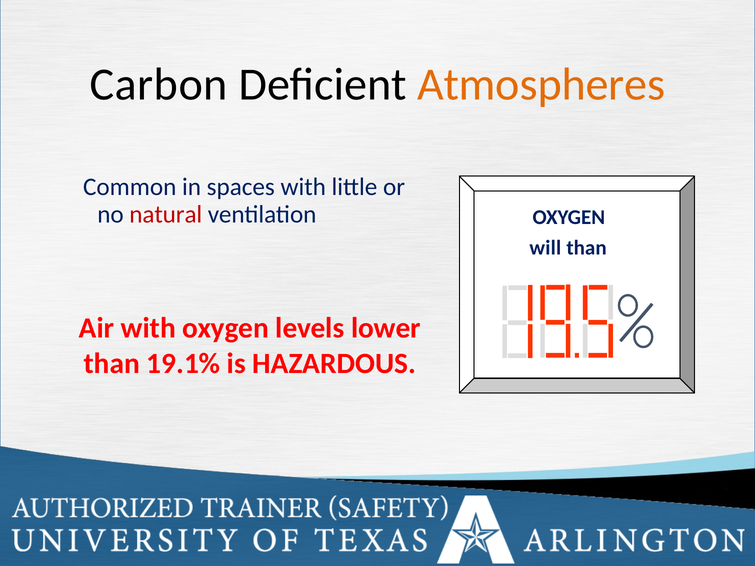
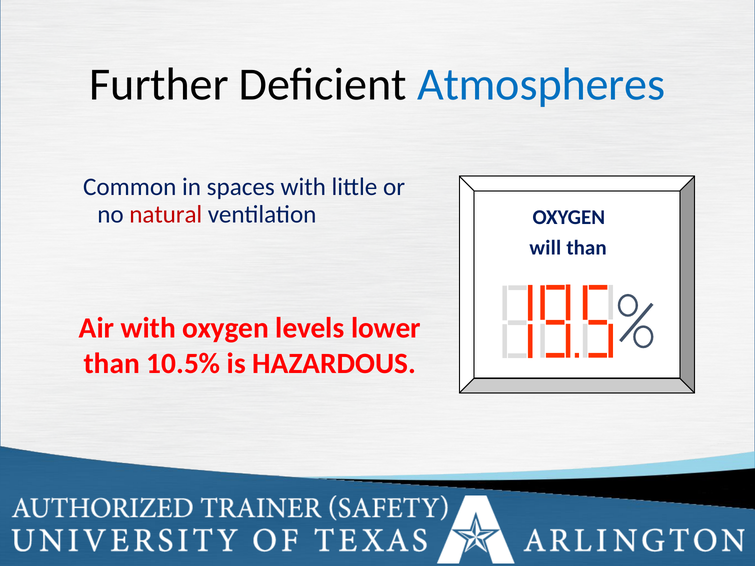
Carbon: Carbon -> Further
Atmospheres colour: orange -> blue
19.1%: 19.1% -> 10.5%
